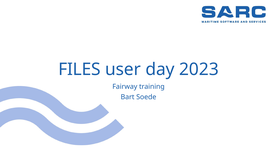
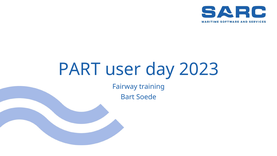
FILES: FILES -> PART
